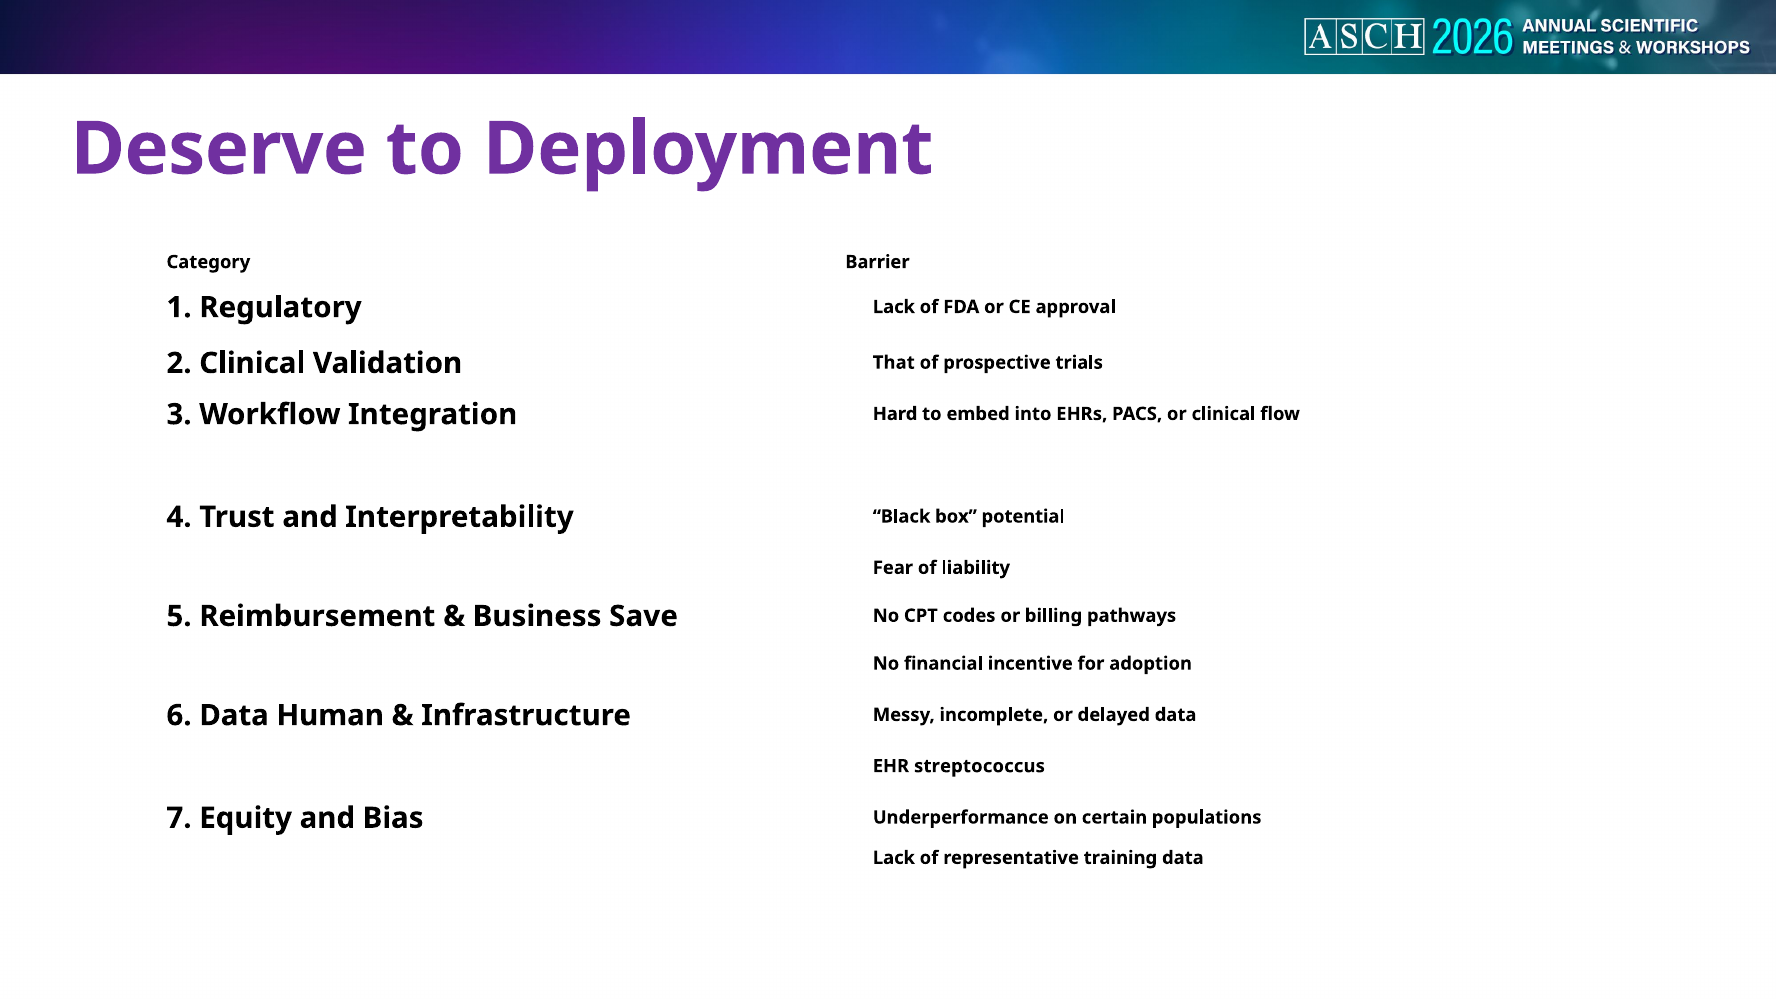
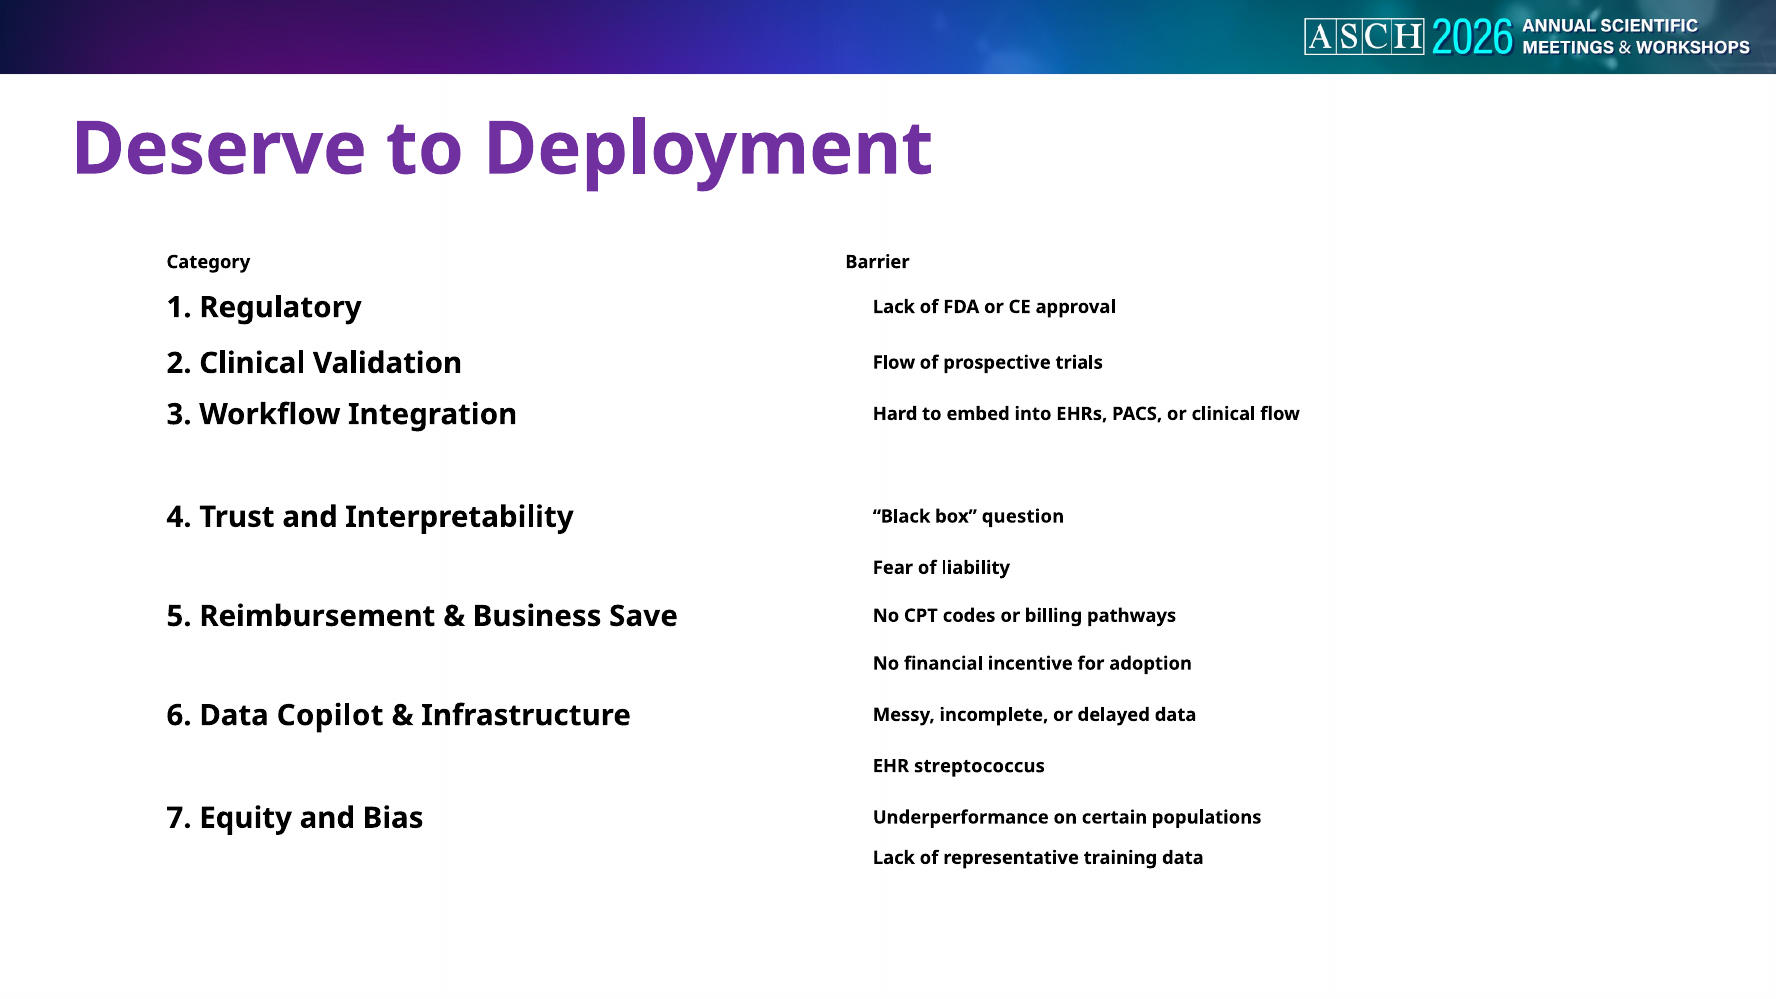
That at (894, 363): That -> Flow
potential: potential -> question
Human: Human -> Copilot
